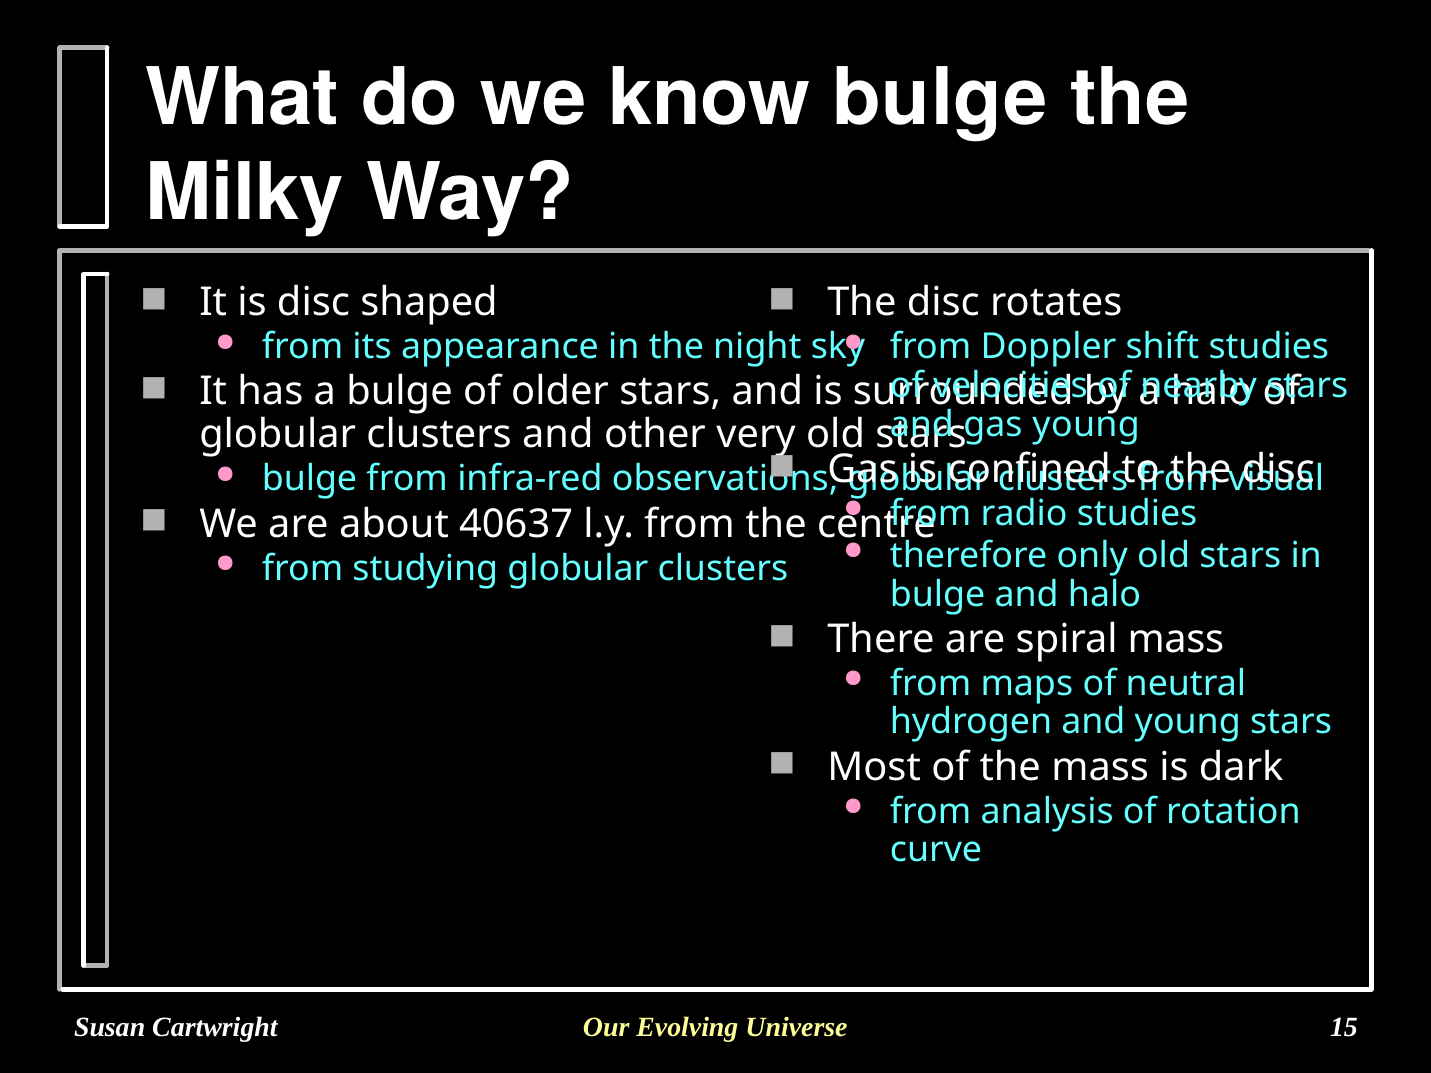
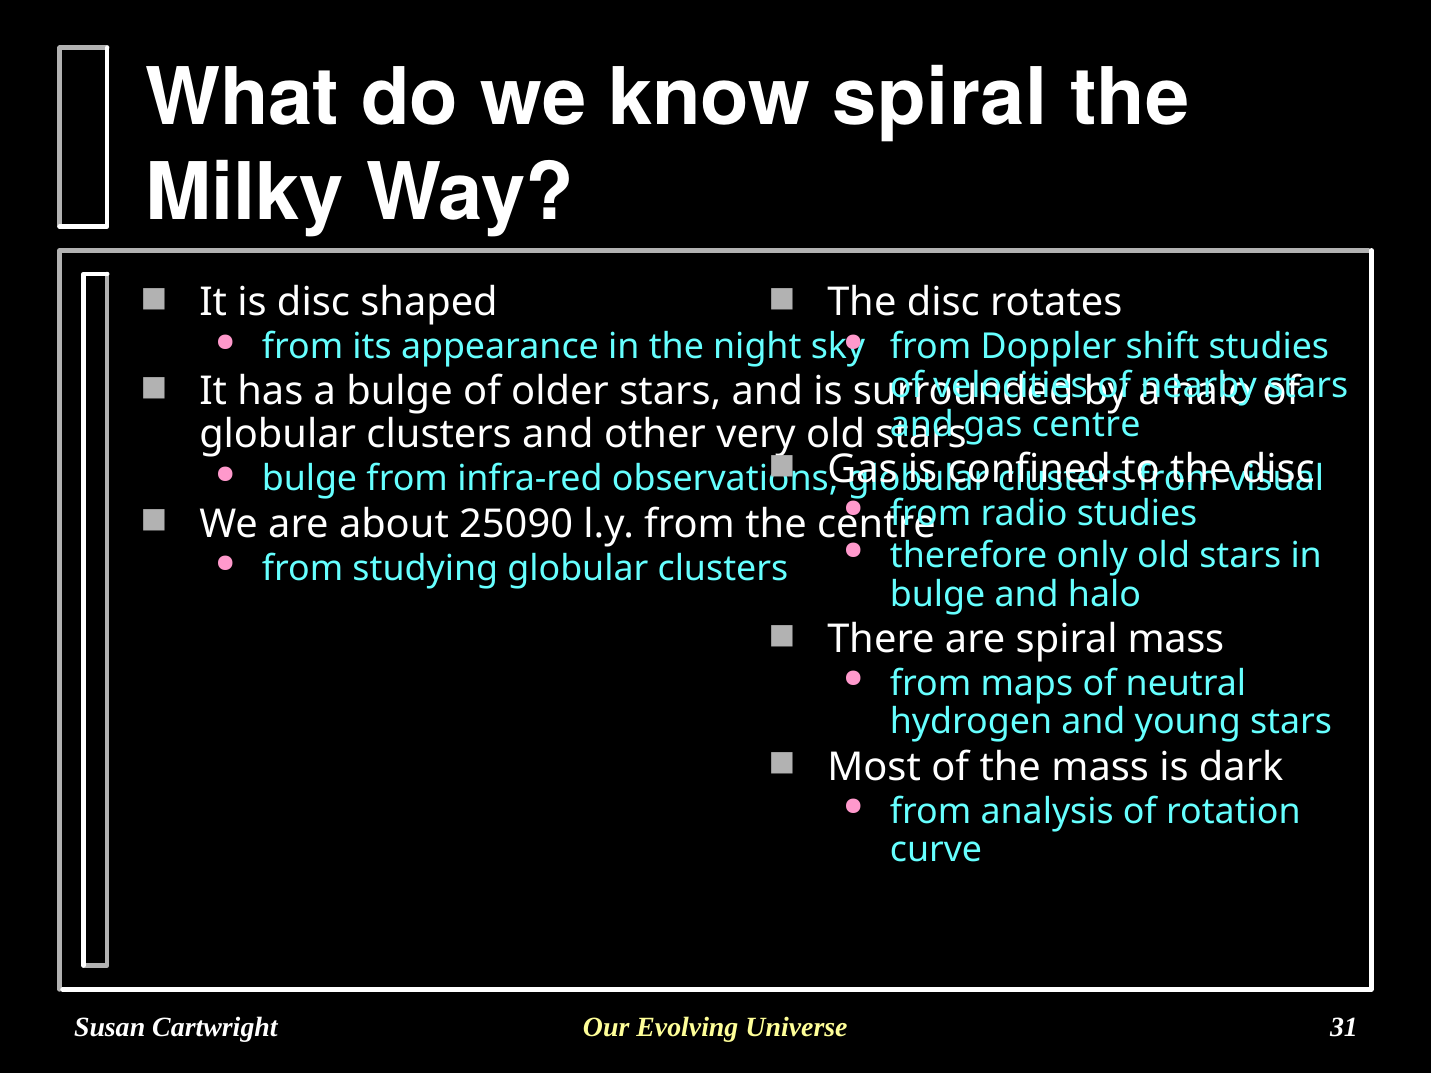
know bulge: bulge -> spiral
gas young: young -> centre
40637: 40637 -> 25090
15: 15 -> 31
